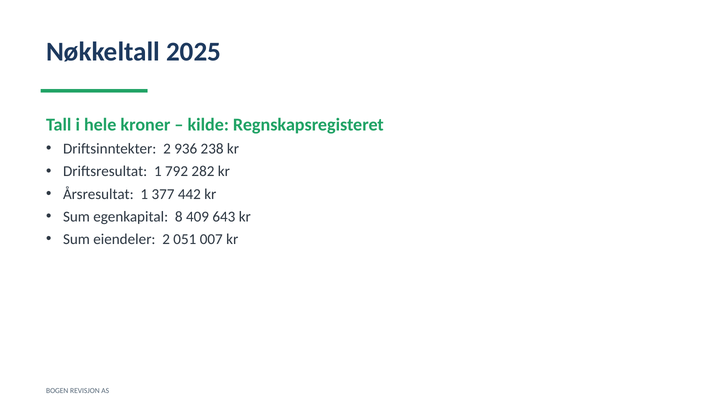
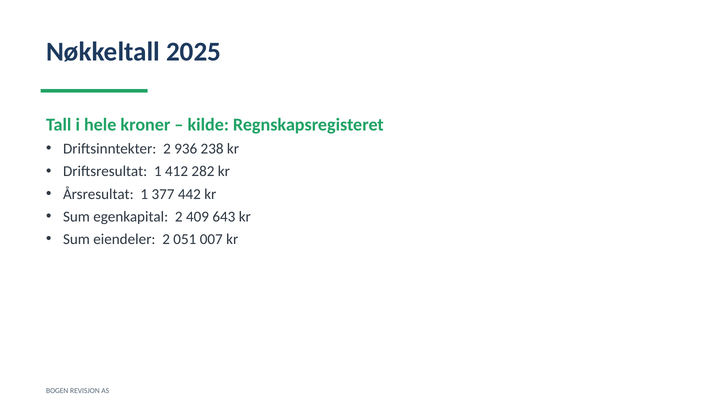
792: 792 -> 412
egenkapital 8: 8 -> 2
